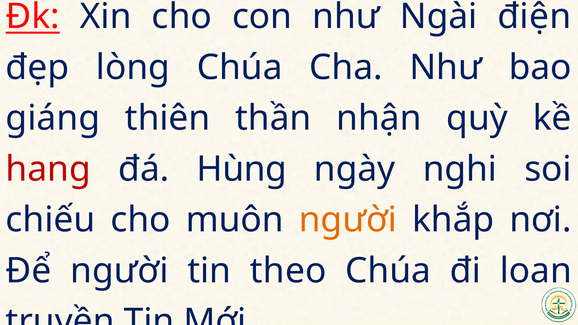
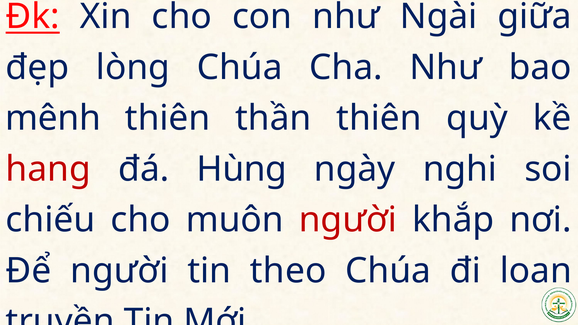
điện: điện -> giữa
giáng: giáng -> mênh
thần nhận: nhận -> thiên
người at (348, 220) colour: orange -> red
